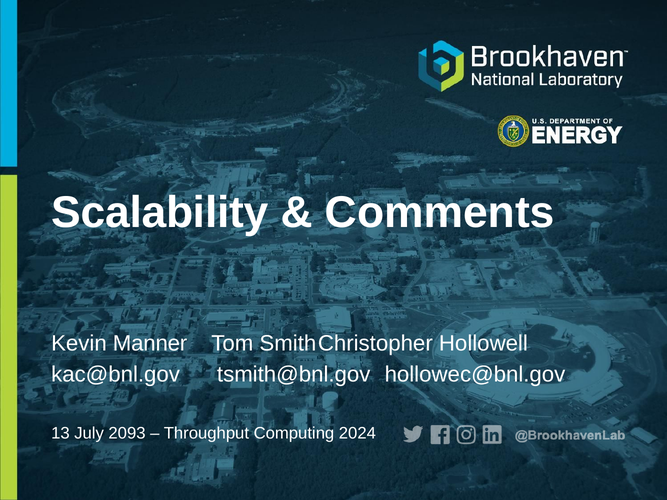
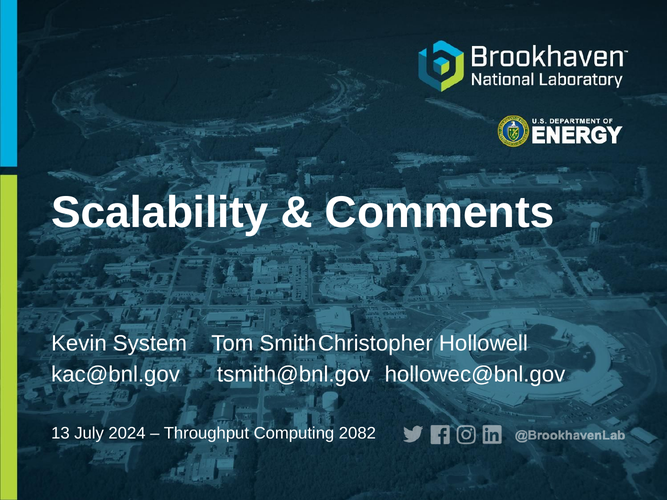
Manner: Manner -> System
2093: 2093 -> 2024
2024: 2024 -> 2082
